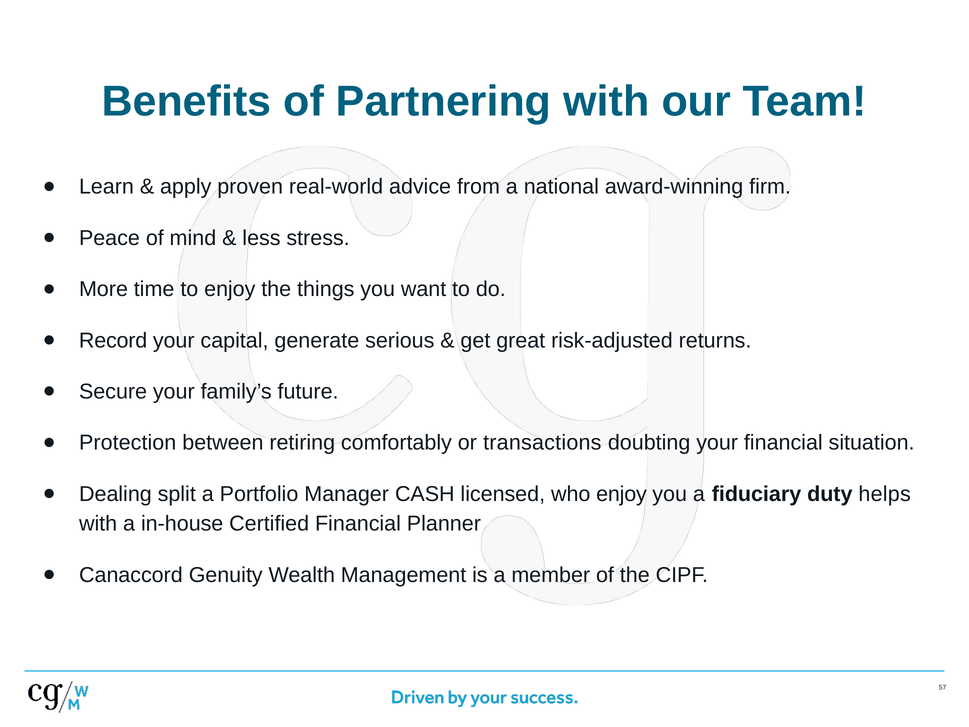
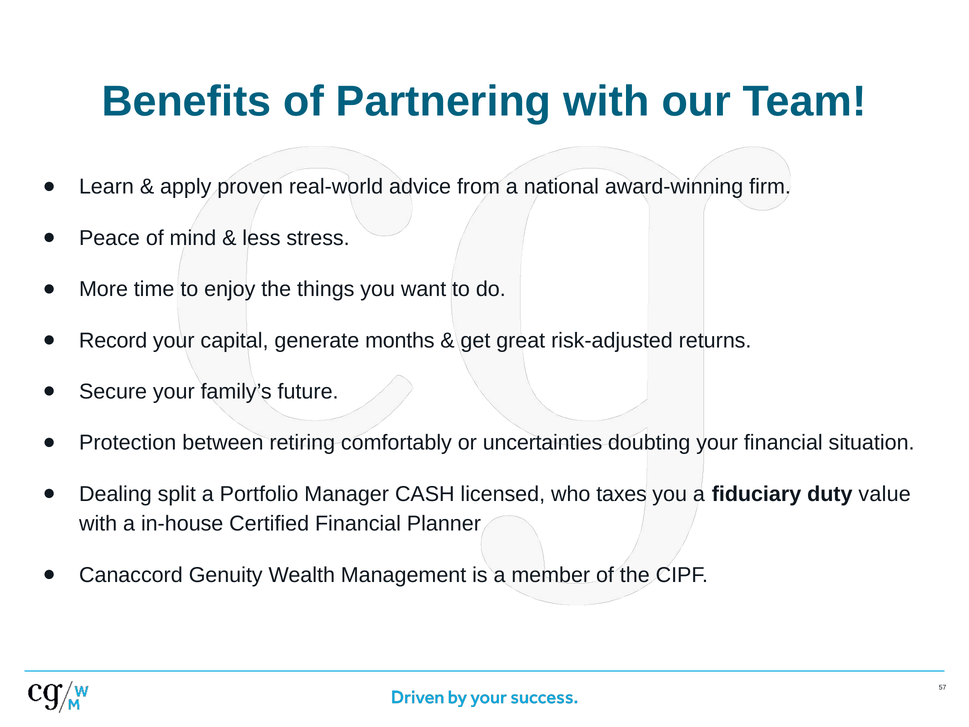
serious: serious -> months
transactions: transactions -> uncertainties
who enjoy: enjoy -> taxes
helps: helps -> value
